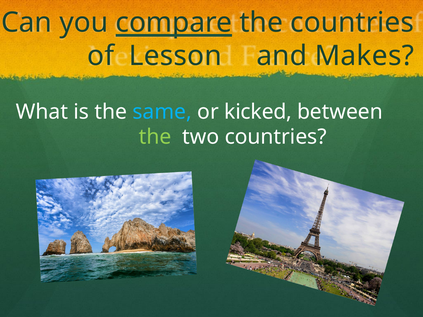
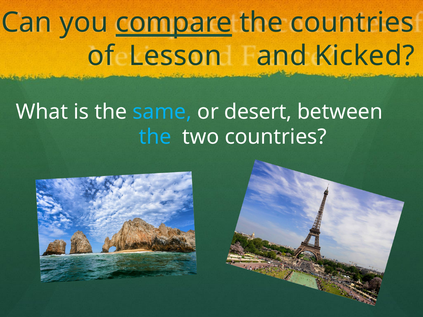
Makes: Makes -> Kicked
kicked: kicked -> desert
the at (155, 137) colour: light green -> light blue
